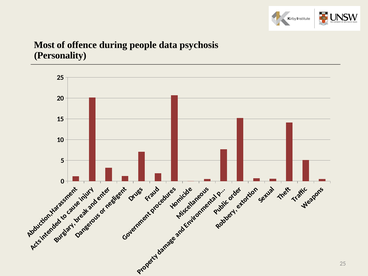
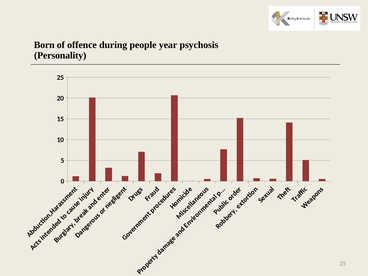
Most: Most -> Born
data: data -> year
